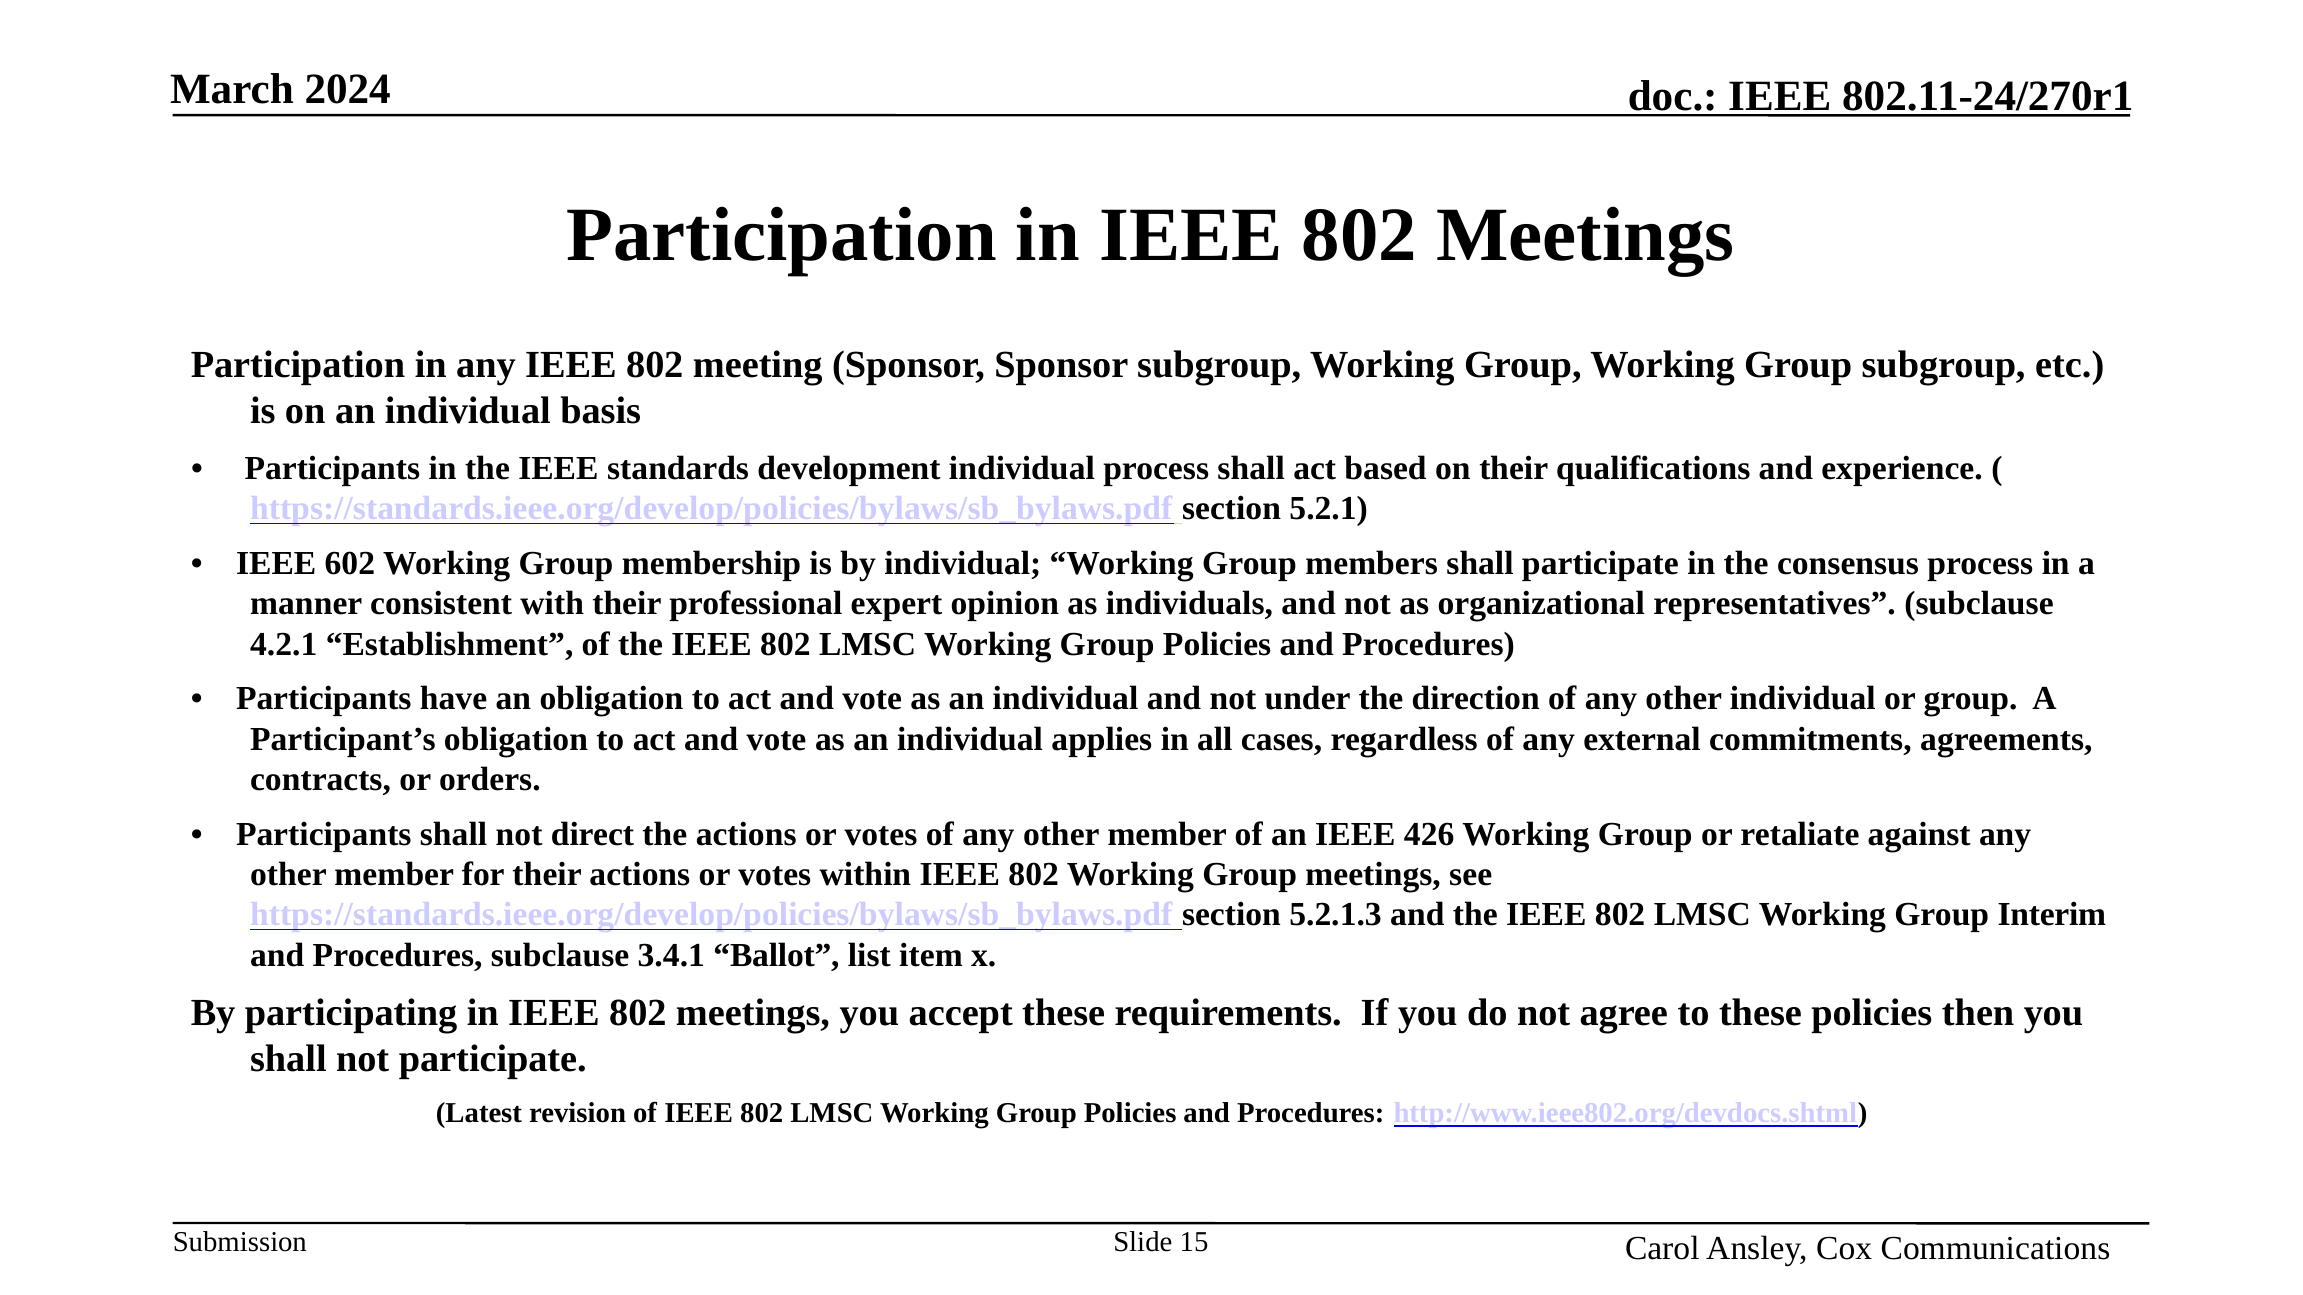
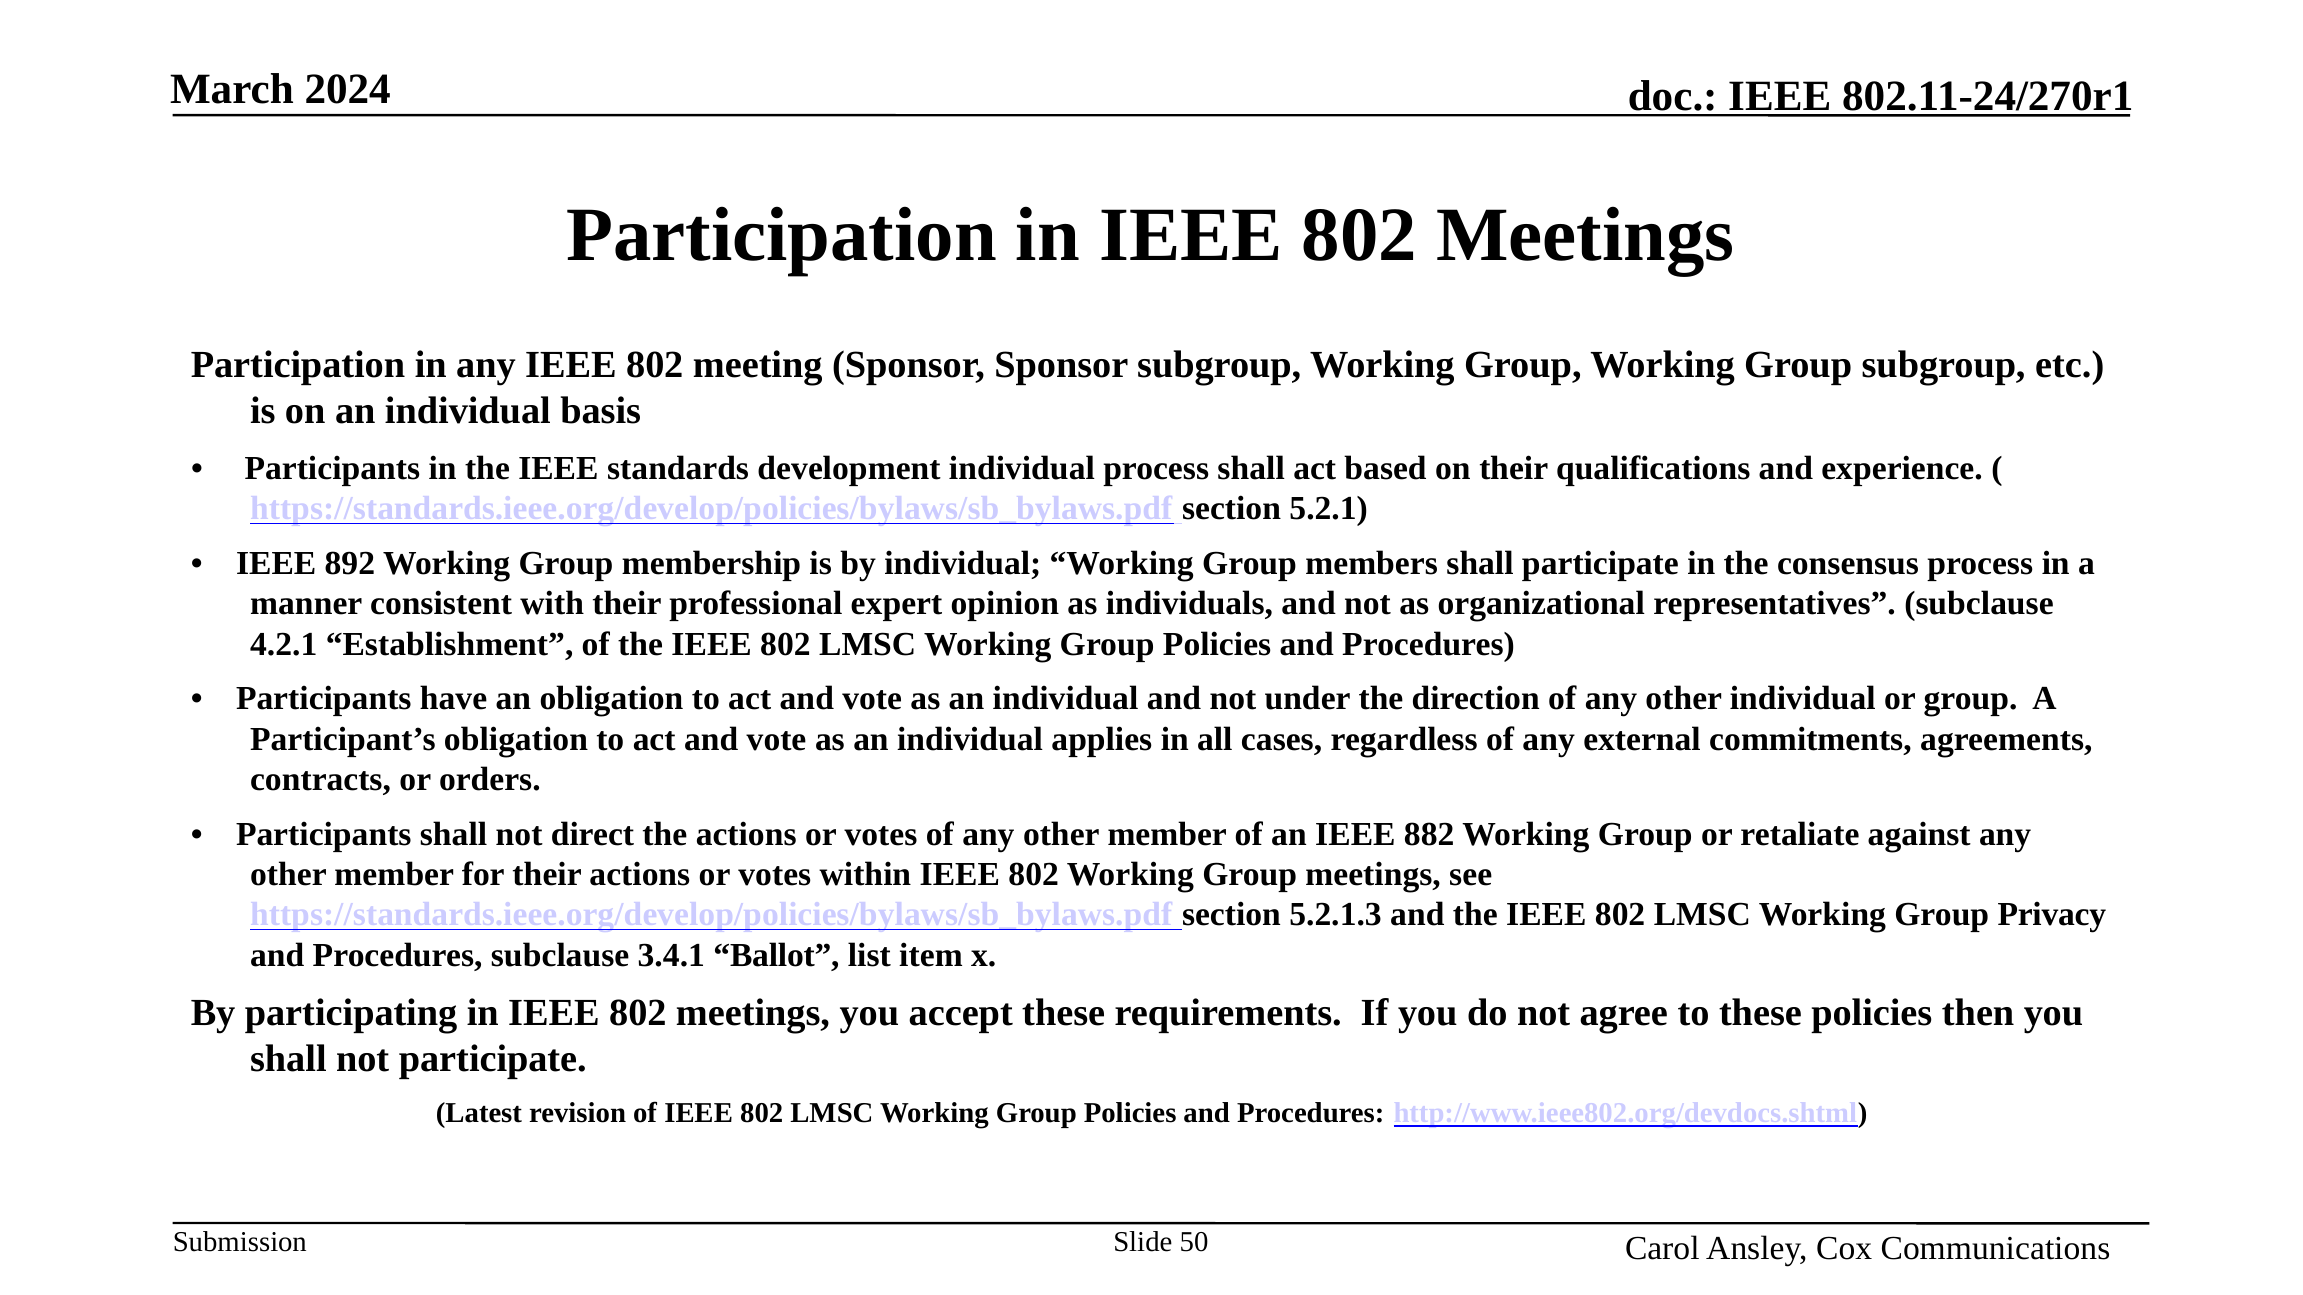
602: 602 -> 892
426: 426 -> 882
Interim: Interim -> Privacy
15: 15 -> 50
